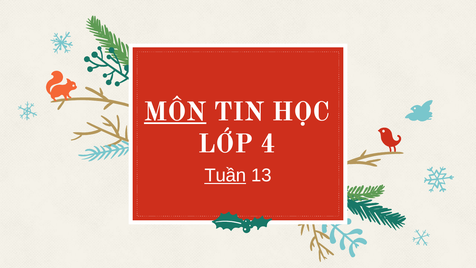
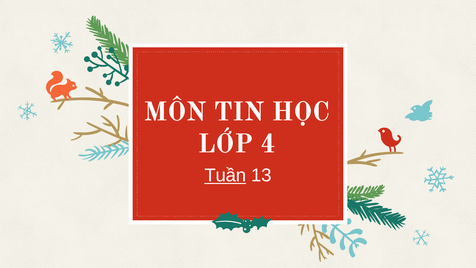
MÔN underline: present -> none
